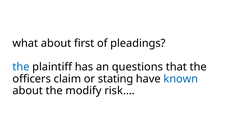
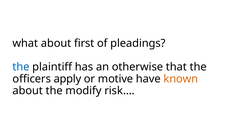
questions: questions -> otherwise
claim: claim -> apply
stating: stating -> motive
known colour: blue -> orange
